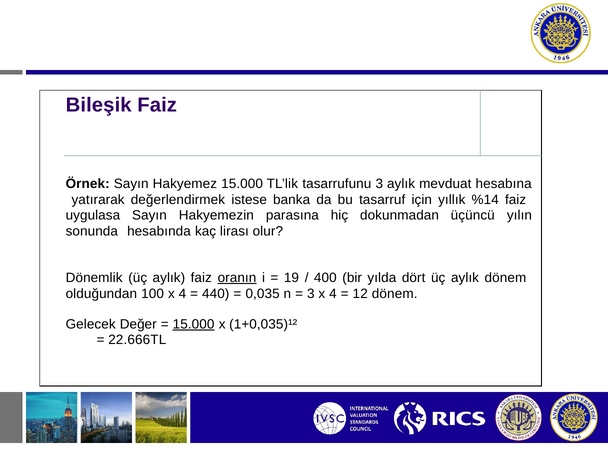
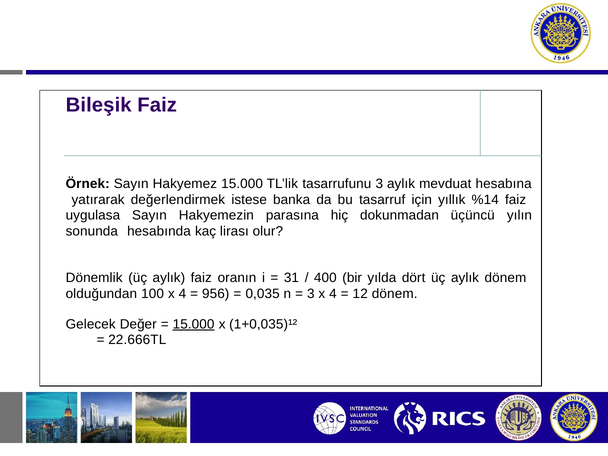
oranın underline: present -> none
19: 19 -> 31
440: 440 -> 956
